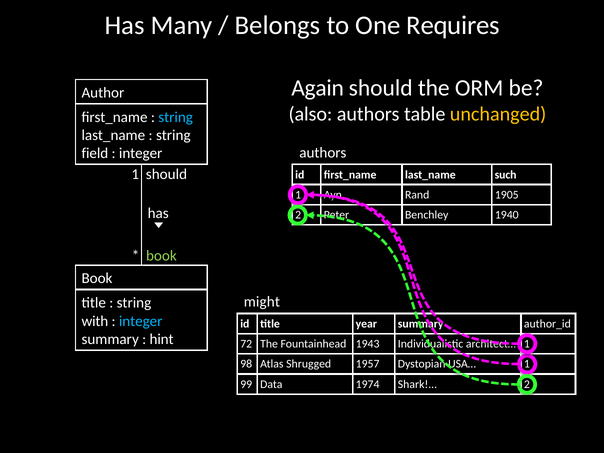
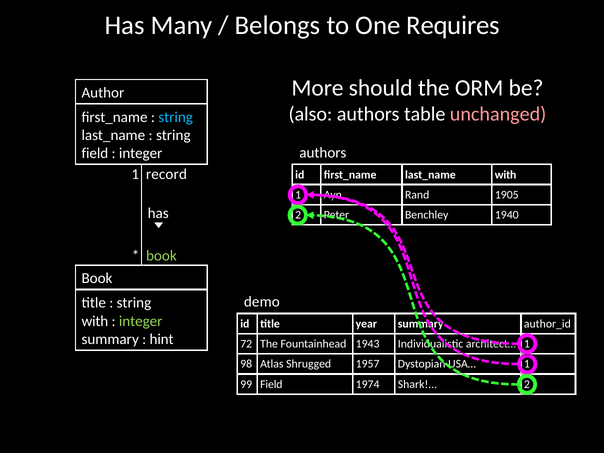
Again: Again -> More
unchanged colour: yellow -> pink
1 should: should -> record
last_name such: such -> with
might: might -> demo
integer at (141, 321) colour: light blue -> light green
99 Data: Data -> Field
